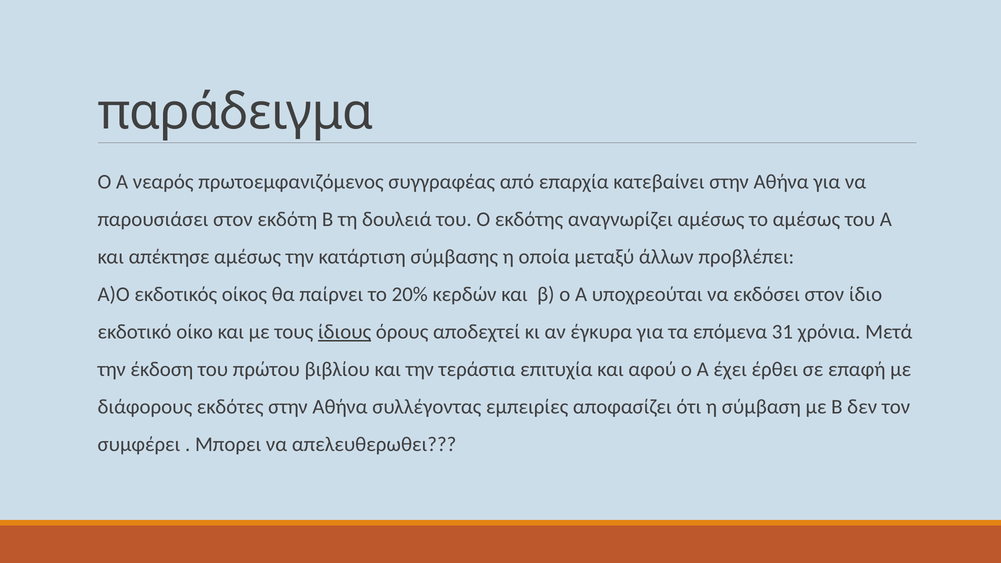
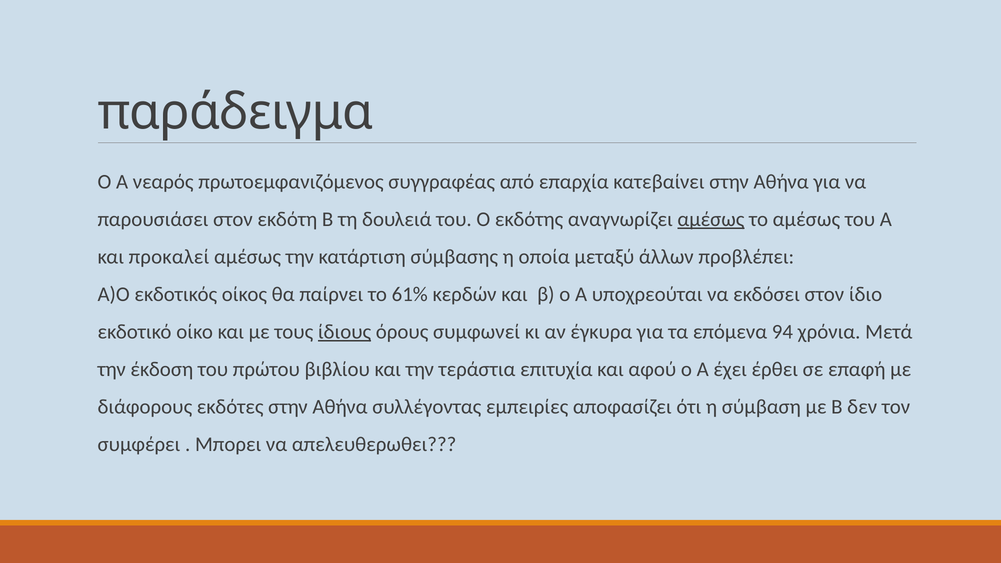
αμέσως at (711, 219) underline: none -> present
απέκτησε: απέκτησε -> προκαλεί
20%: 20% -> 61%
αποδεχτεί: αποδεχτεί -> συμφωνεί
31: 31 -> 94
